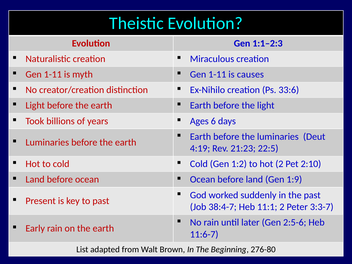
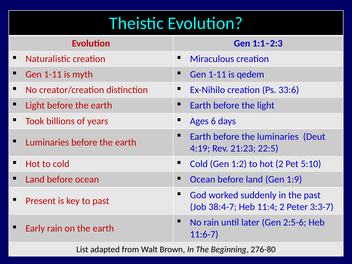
causes: causes -> qedem
2:10: 2:10 -> 5:10
11:1: 11:1 -> 11:4
